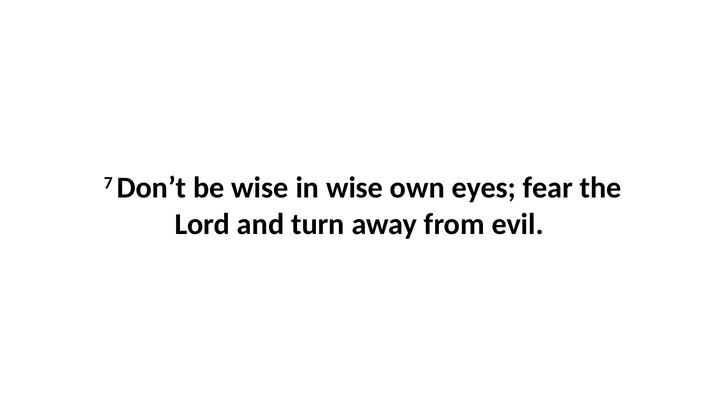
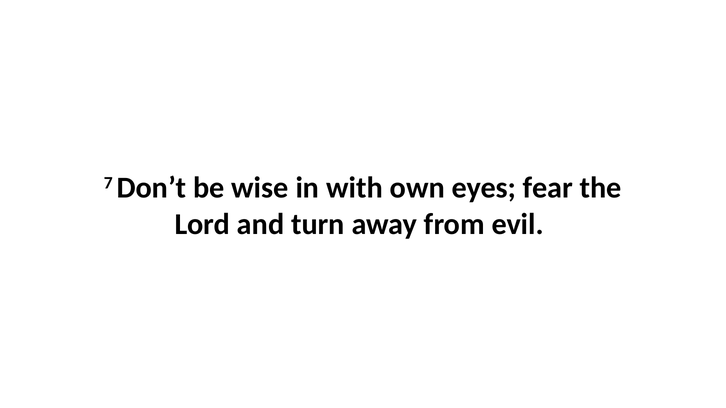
in wise: wise -> with
